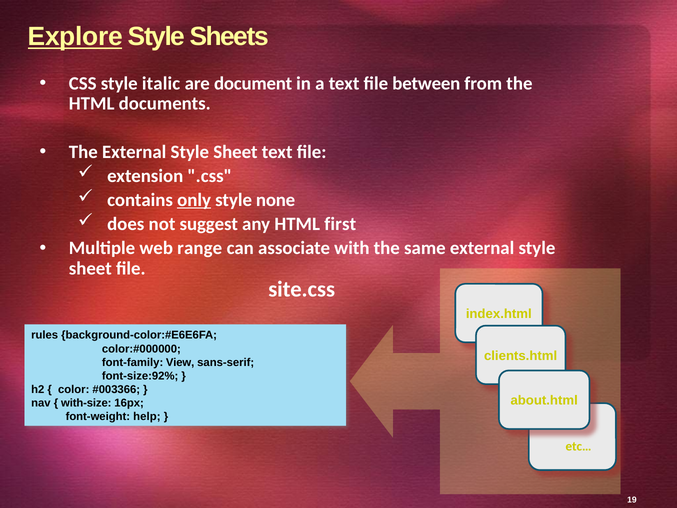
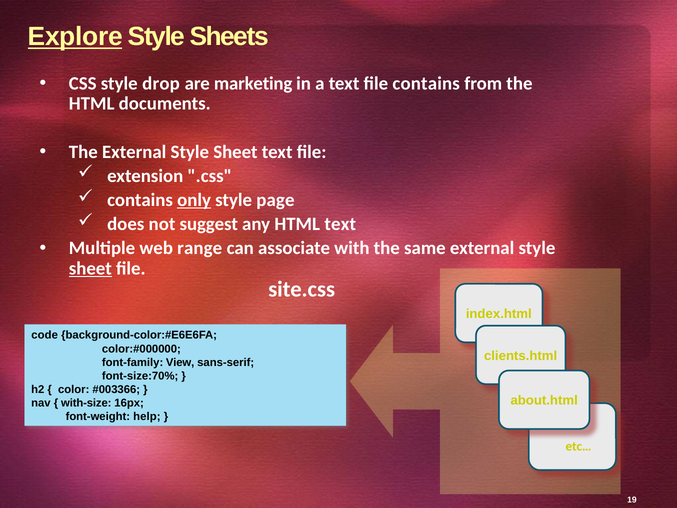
italic: italic -> drop
document: document -> marketing
file between: between -> contains
none: none -> page
HTML first: first -> text
sheet at (90, 268) underline: none -> present
rules: rules -> code
font-size:92%: font-size:92% -> font-size:70%
